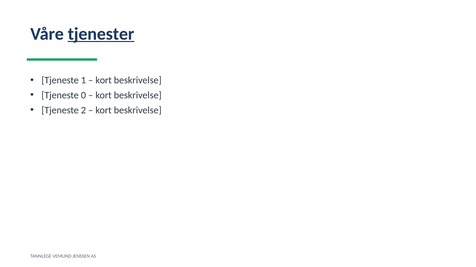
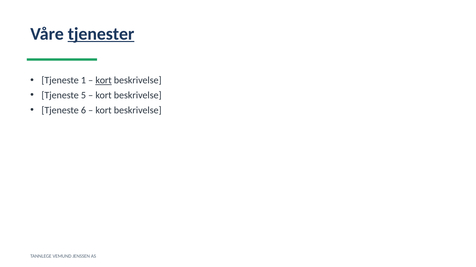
kort at (104, 81) underline: none -> present
0: 0 -> 5
2: 2 -> 6
